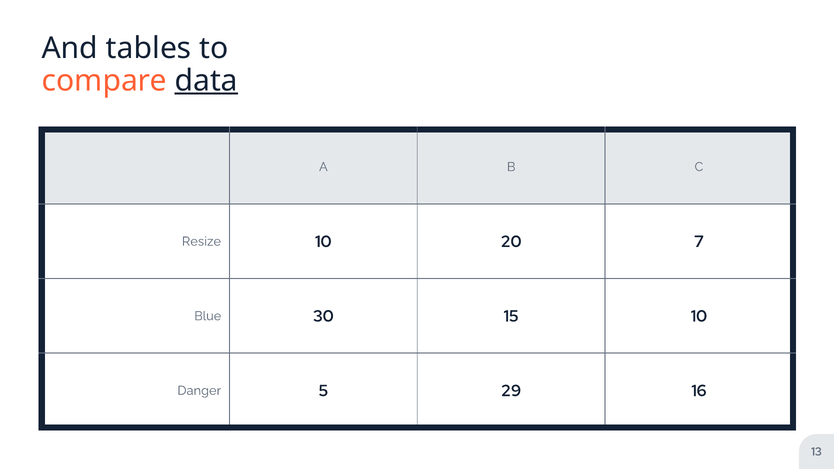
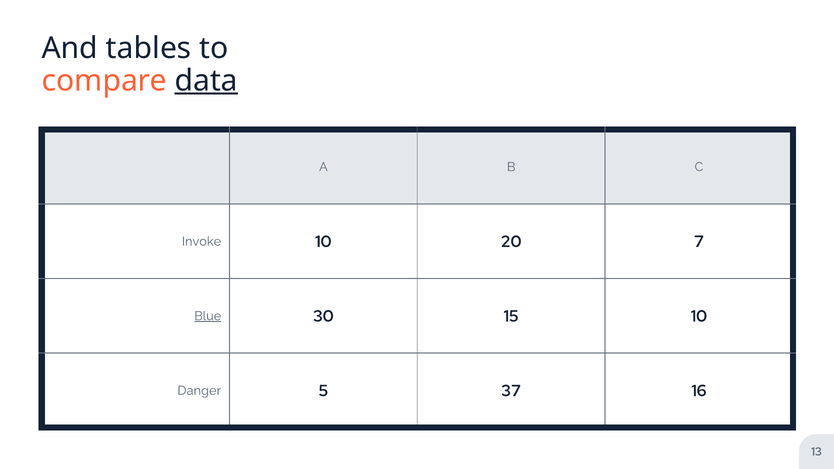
Resize: Resize -> Invoke
Blue underline: none -> present
29: 29 -> 37
